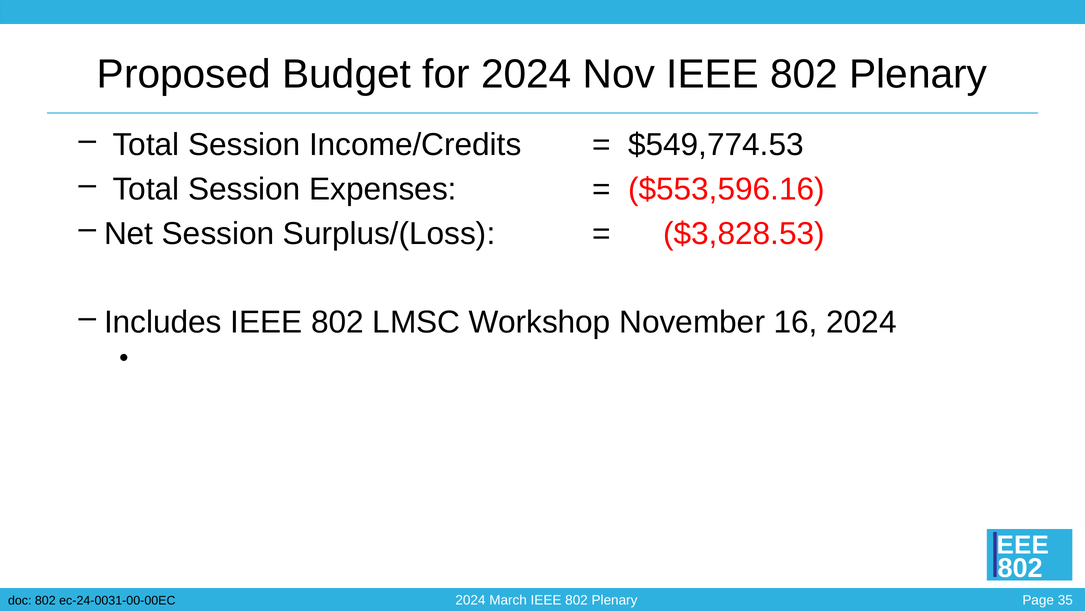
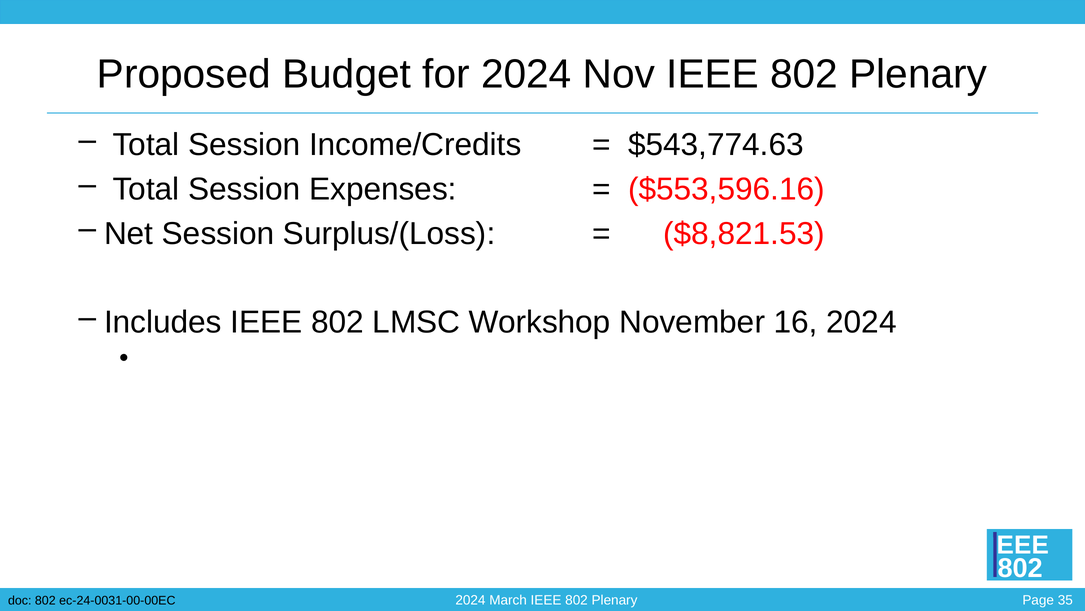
$549,774.53: $549,774.53 -> $543,774.63
$3,828.53: $3,828.53 -> $8,821.53
